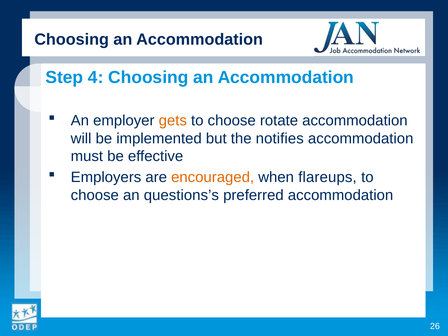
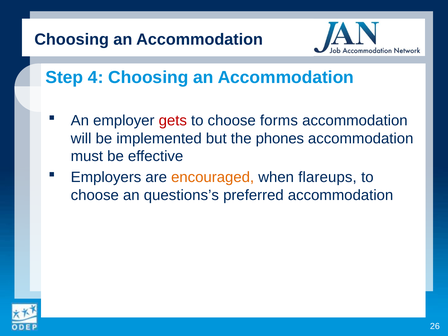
gets colour: orange -> red
rotate: rotate -> forms
notifies: notifies -> phones
